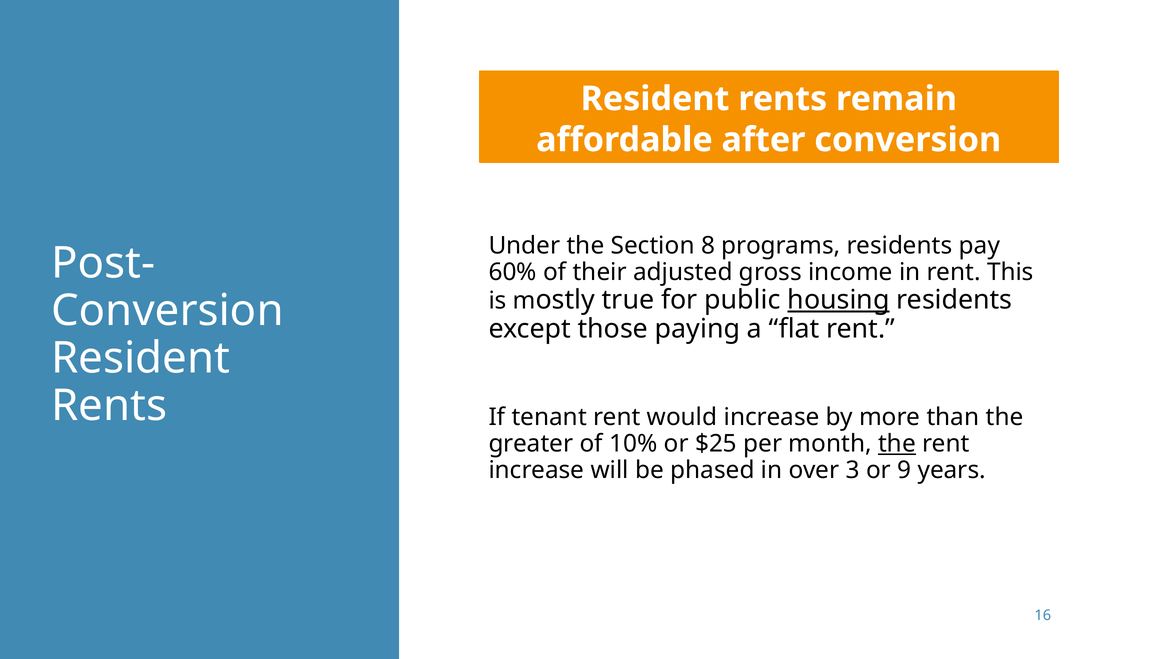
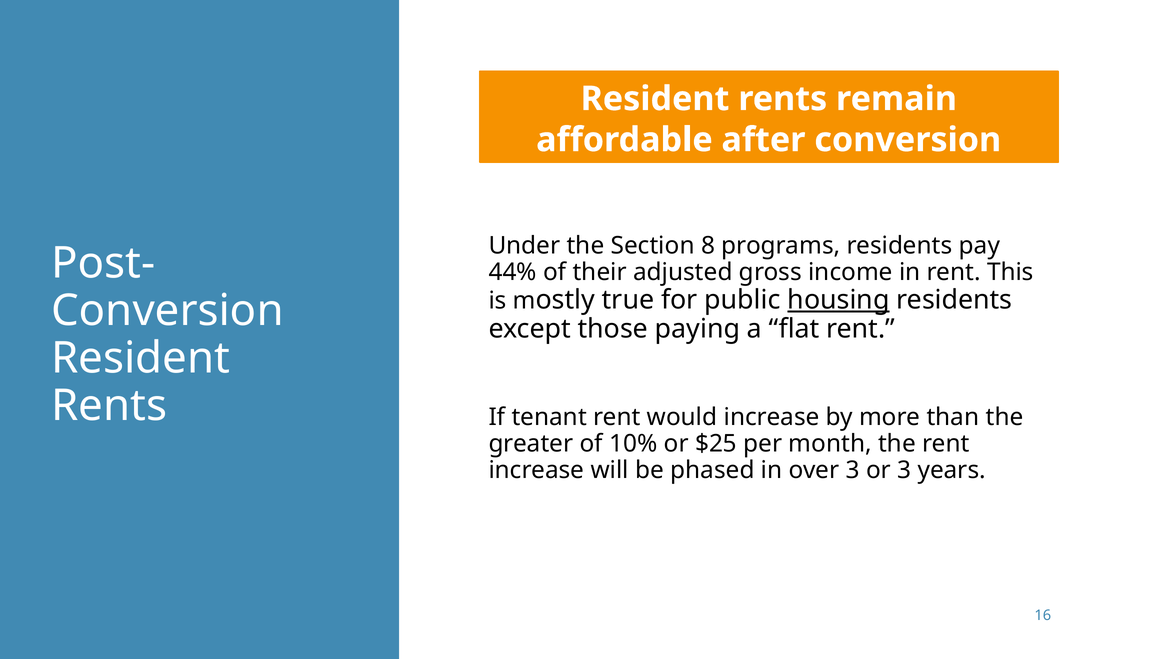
60%: 60% -> 44%
the at (897, 443) underline: present -> none
or 9: 9 -> 3
